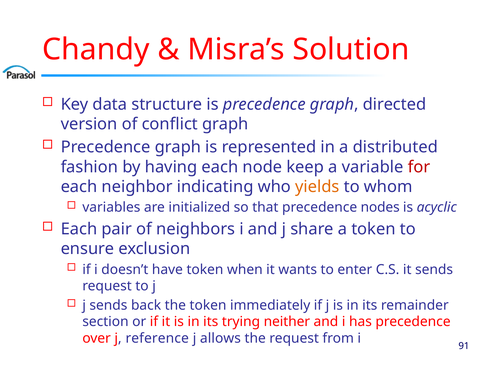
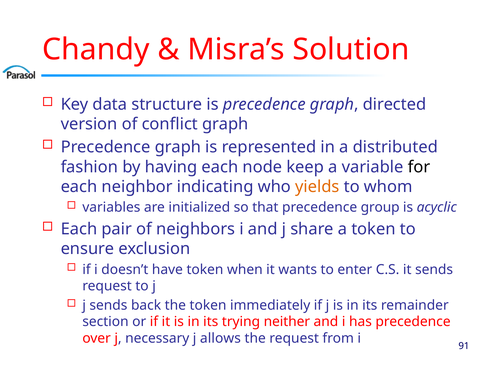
for colour: red -> black
nodes: nodes -> group
reference: reference -> necessary
